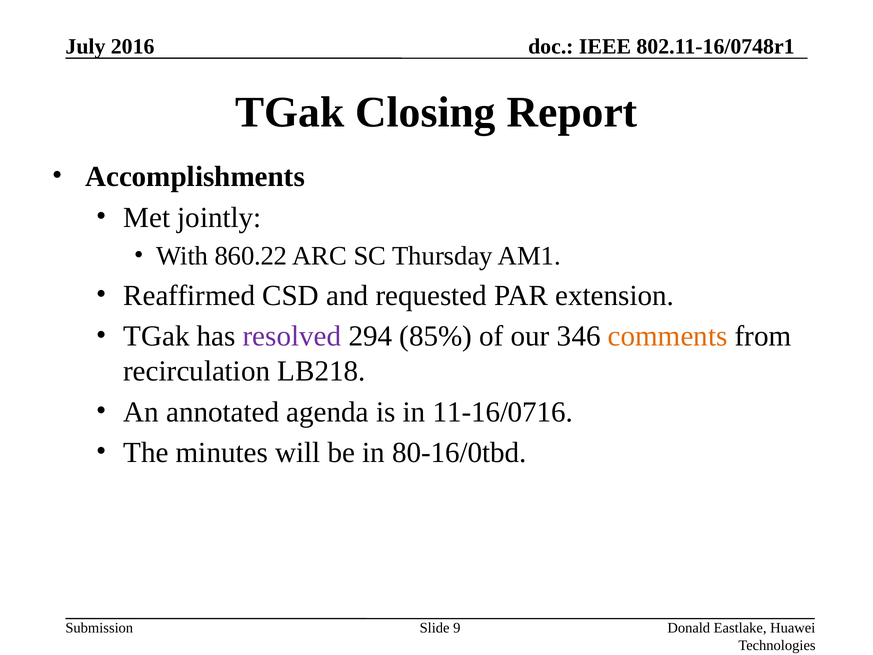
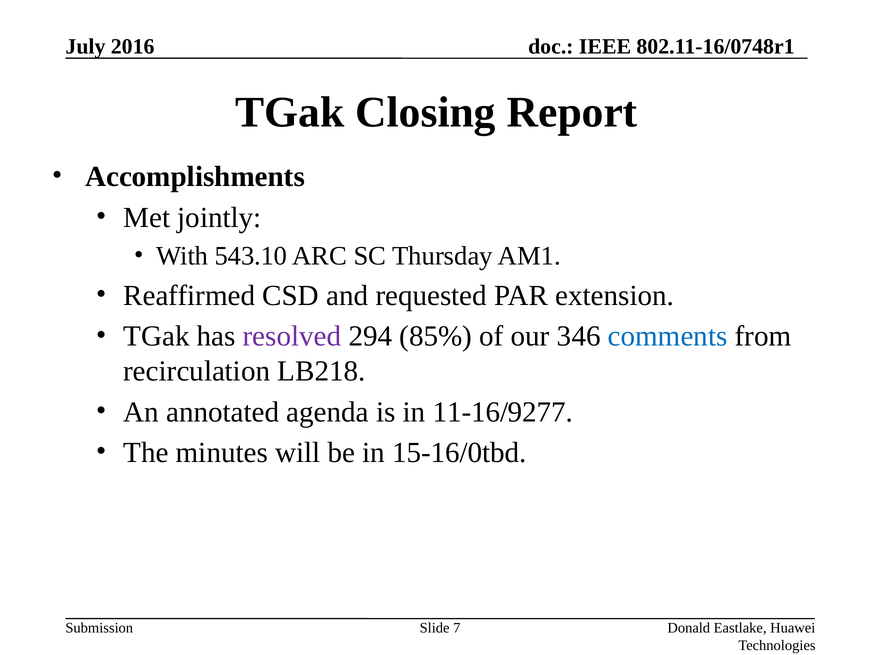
860.22: 860.22 -> 543.10
comments colour: orange -> blue
11-16/0716: 11-16/0716 -> 11-16/9277
80-16/0tbd: 80-16/0tbd -> 15-16/0tbd
9: 9 -> 7
